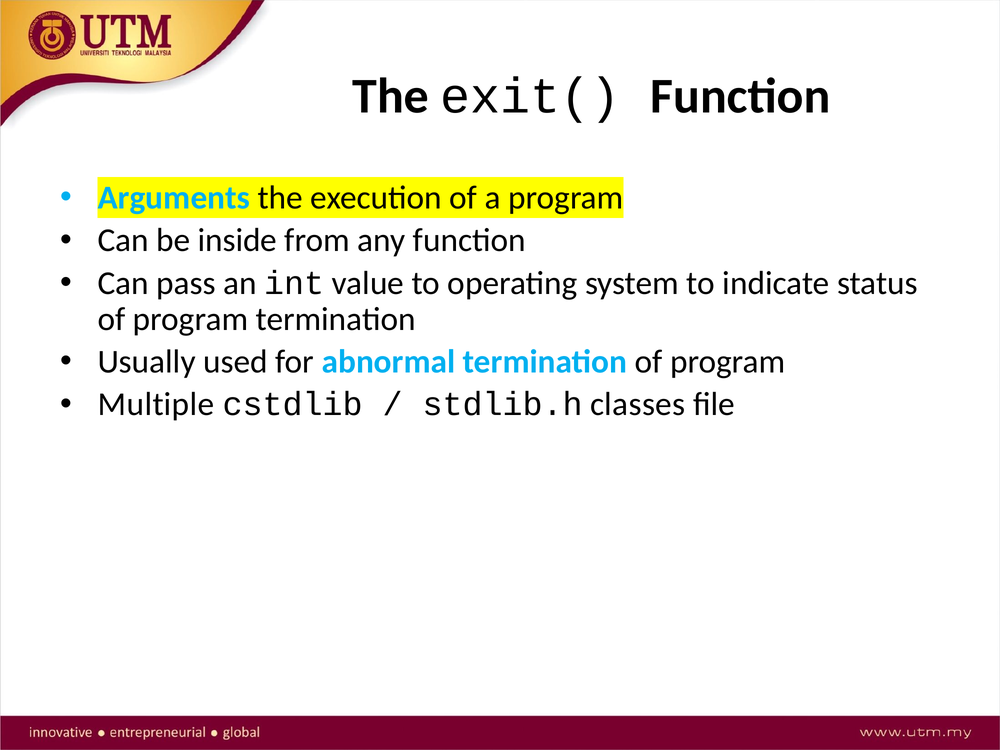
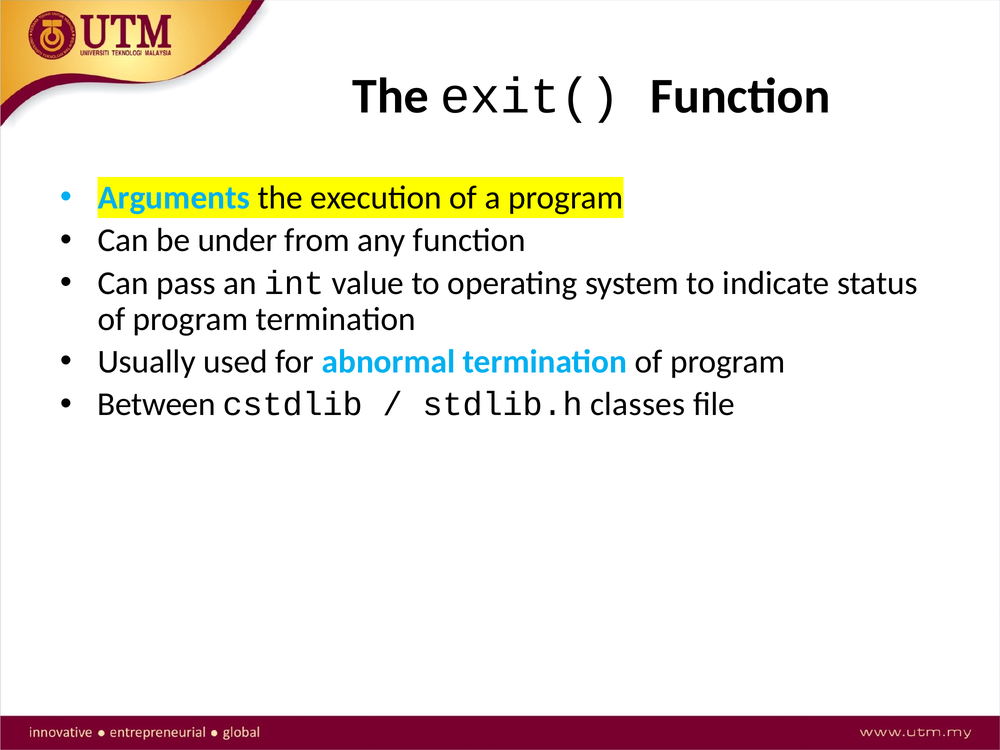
inside: inside -> under
Multiple: Multiple -> Between
